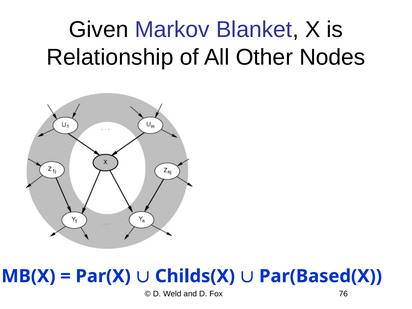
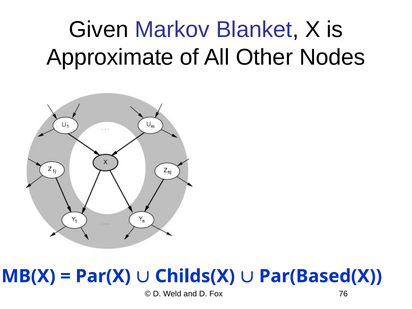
Relationship: Relationship -> Approximate
